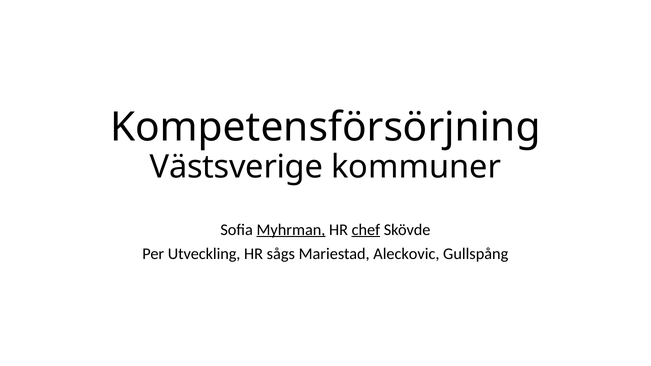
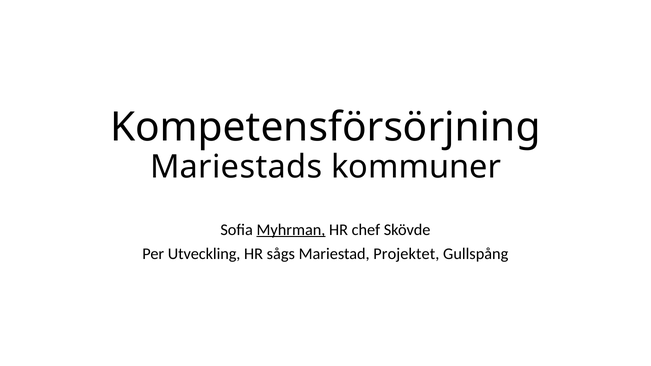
Västsverige: Västsverige -> Mariestads
chef underline: present -> none
Aleckovic: Aleckovic -> Projektet
